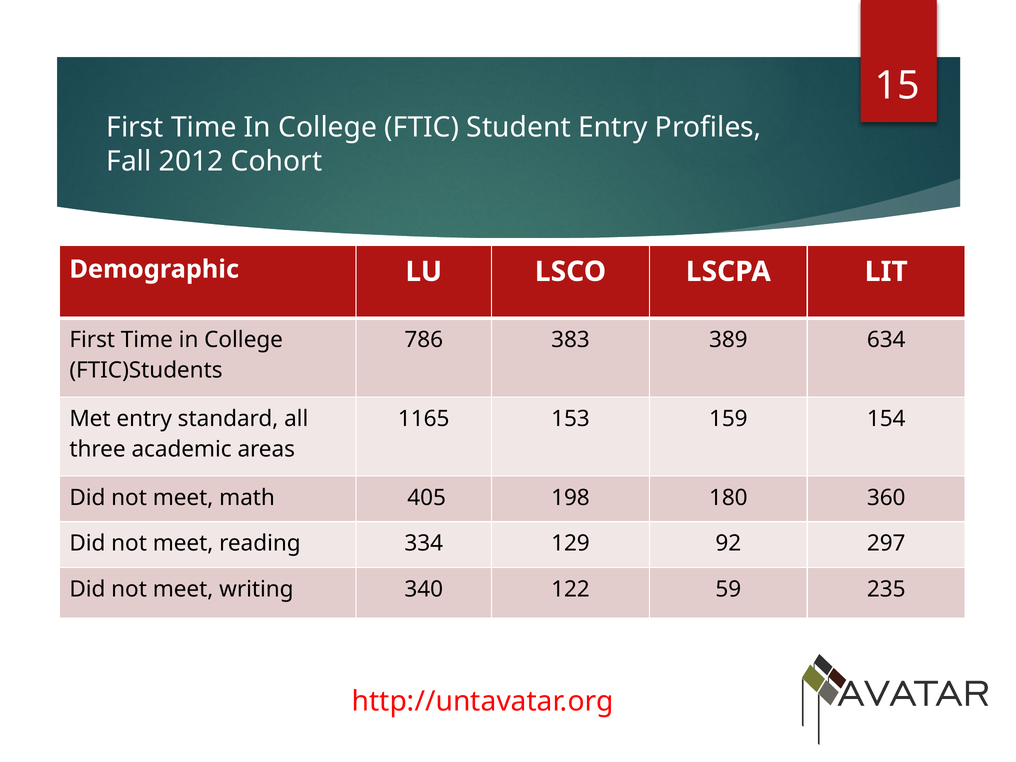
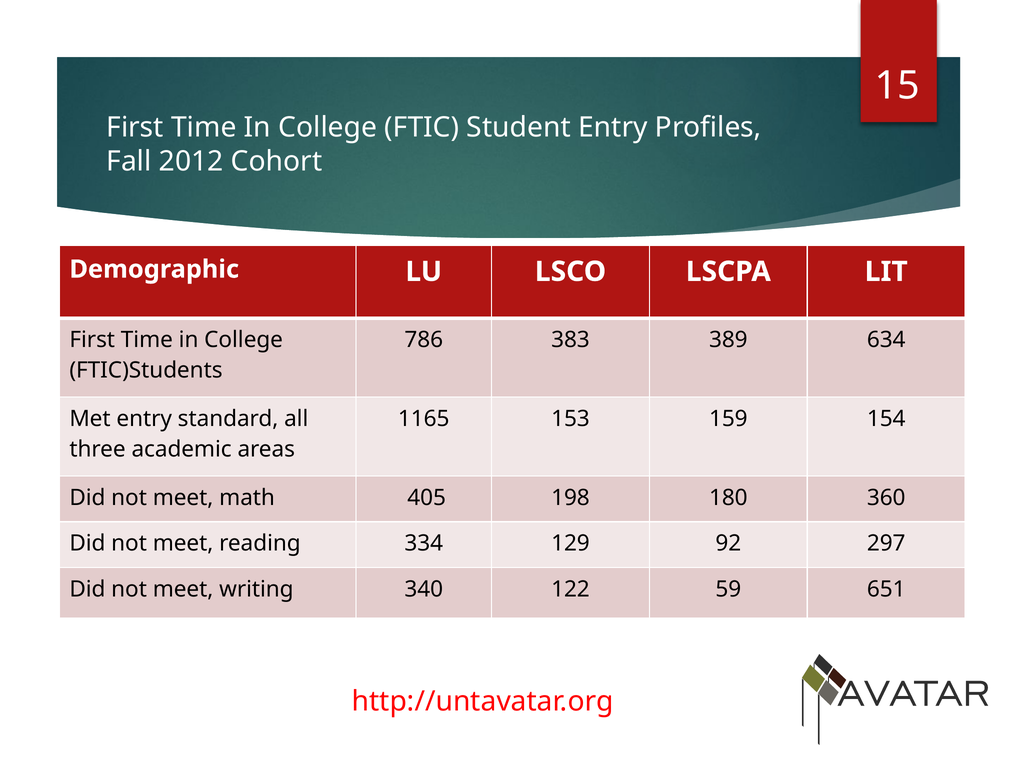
235: 235 -> 651
